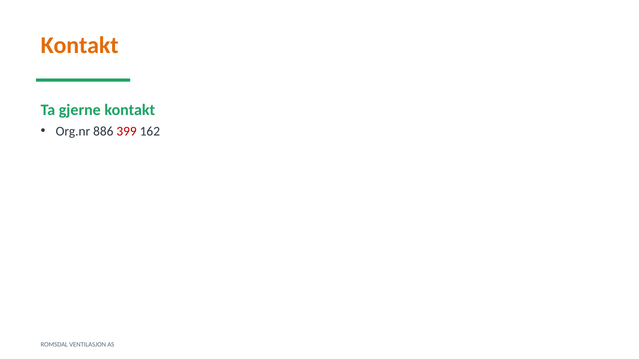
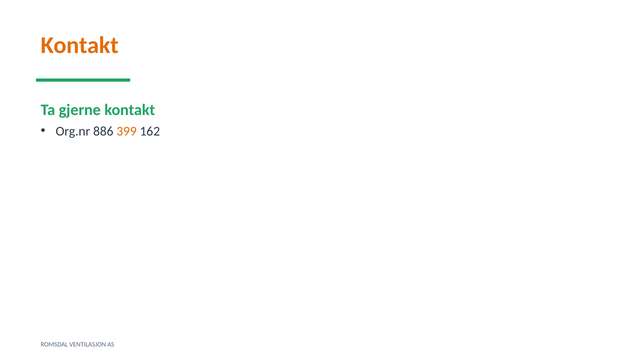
399 colour: red -> orange
